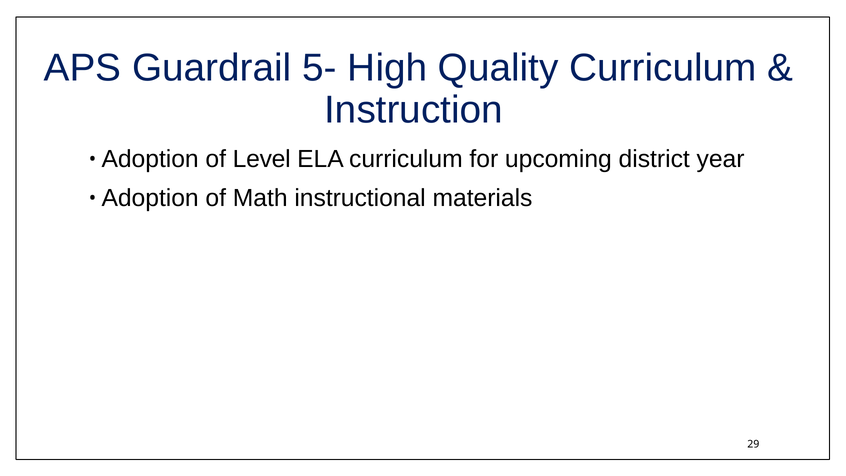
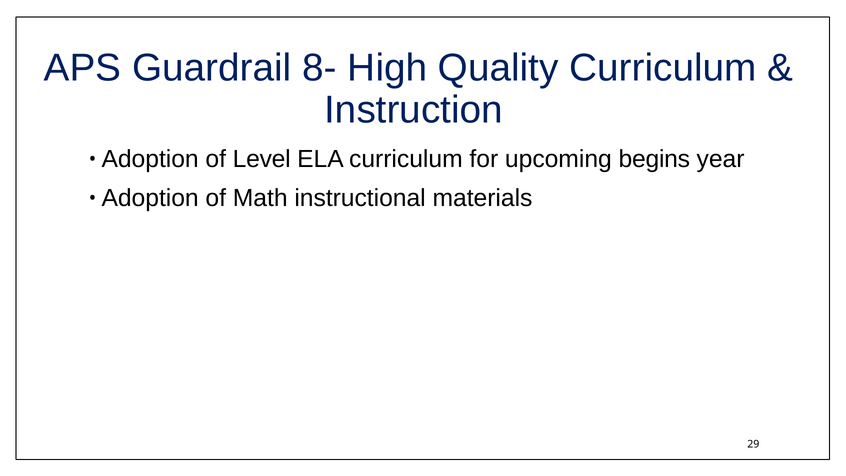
5-: 5- -> 8-
district: district -> begins
